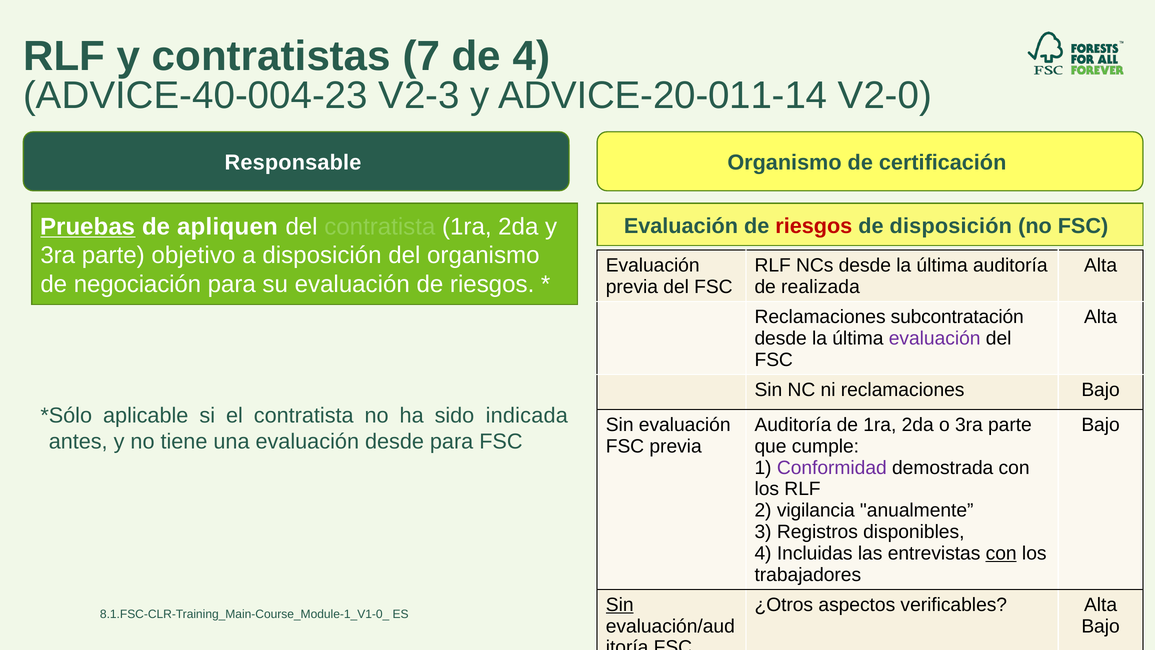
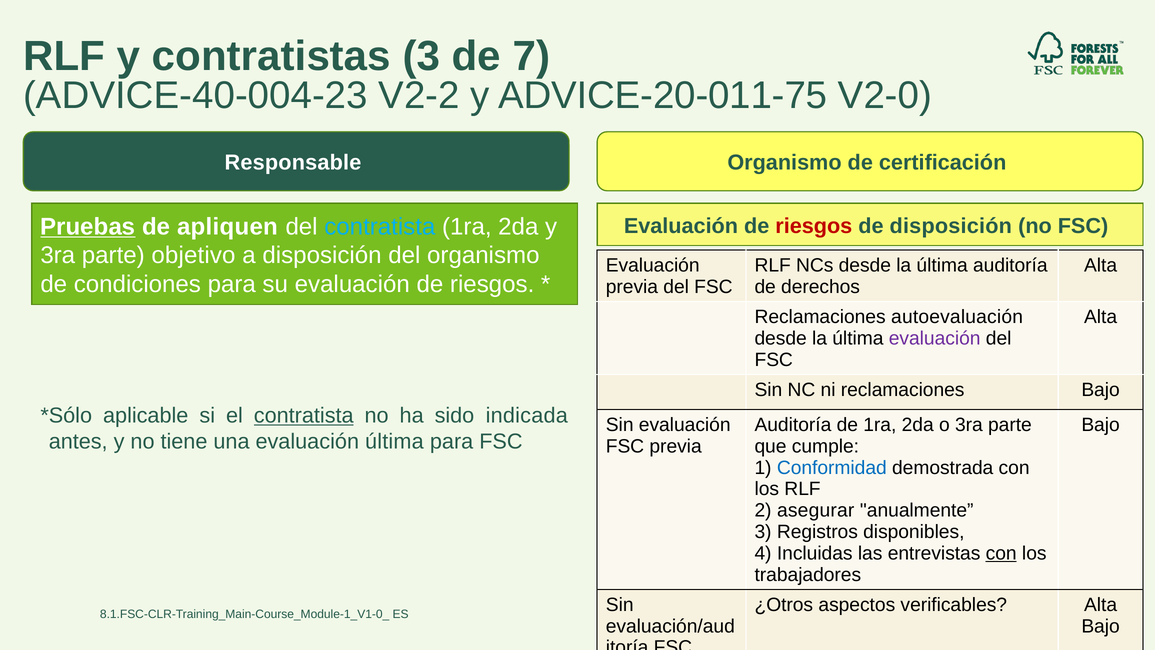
contratistas 7: 7 -> 3
de 4: 4 -> 7
V2-3: V2-3 -> V2-2
ADVICE-20-011-14: ADVICE-20-011-14 -> ADVICE-20-011-75
contratista at (380, 227) colour: light green -> light blue
negociación: negociación -> condiciones
realizada: realizada -> derechos
subcontratación: subcontratación -> autoevaluación
contratista at (304, 415) underline: none -> present
evaluación desde: desde -> última
Conformidad colour: purple -> blue
vigilancia: vigilancia -> asegurar
Sin at (620, 604) underline: present -> none
